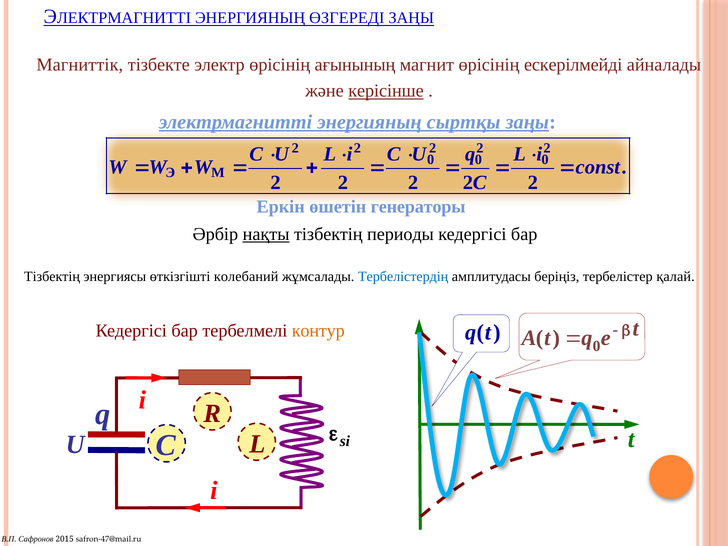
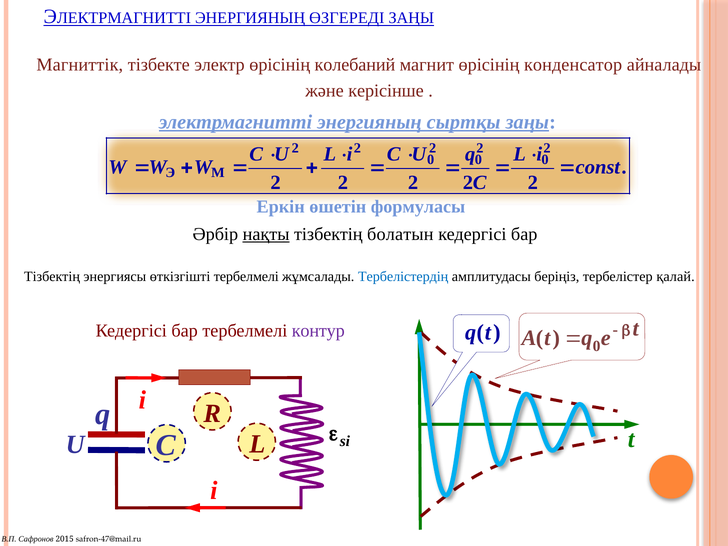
ағынының: ағынының -> колебаний
ескерілмейді: ескерілмейді -> конденсатор
керісінше underline: present -> none
генераторы: генераторы -> формуласы
периоды: периоды -> болатын
өткізгішті колебаний: колебаний -> тербелмелі
контур colour: orange -> purple
